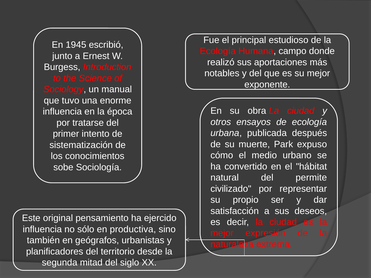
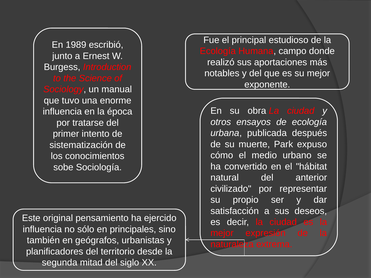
1945: 1945 -> 1989
permite: permite -> anterior
productiva: productiva -> principales
